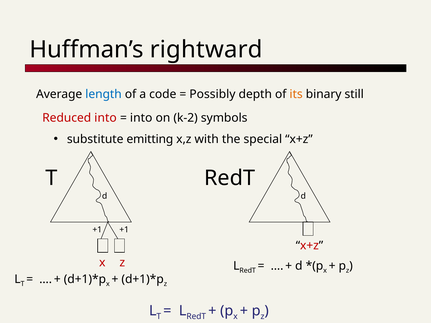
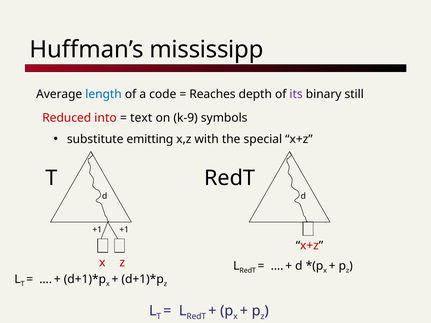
rightward: rightward -> mississipp
Possibly: Possibly -> Reaches
its colour: orange -> purple
into at (141, 118): into -> text
k-2: k-2 -> k-9
